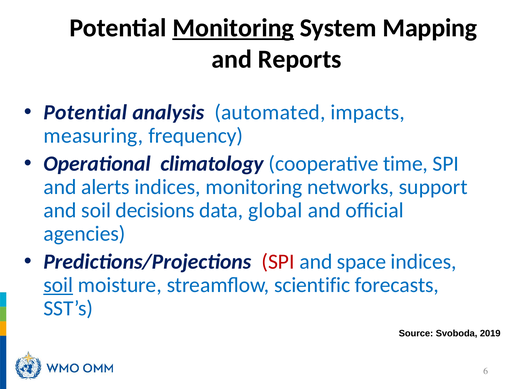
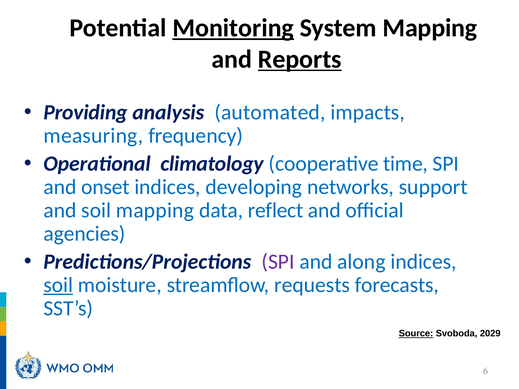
Reports underline: none -> present
Potential at (85, 112): Potential -> Providing
alerts: alerts -> onset
indices monitoring: monitoring -> developing
soil decisions: decisions -> mapping
global: global -> reflect
SPI at (278, 262) colour: red -> purple
space: space -> along
scientific: scientific -> requests
Source underline: none -> present
2019: 2019 -> 2029
